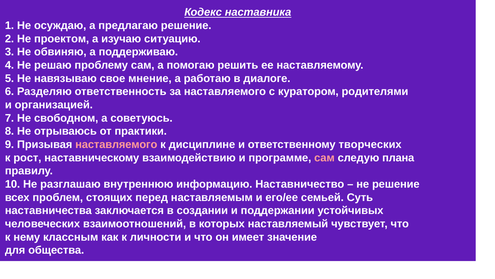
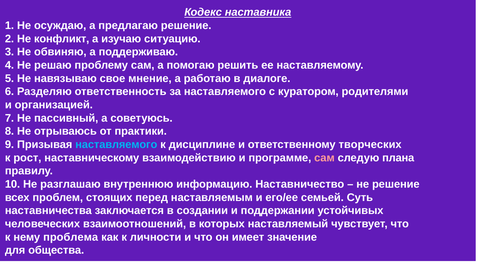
проектом: проектом -> конфликт
свободном: свободном -> пассивный
наставляемого at (116, 144) colour: pink -> light blue
классным: классным -> проблема
